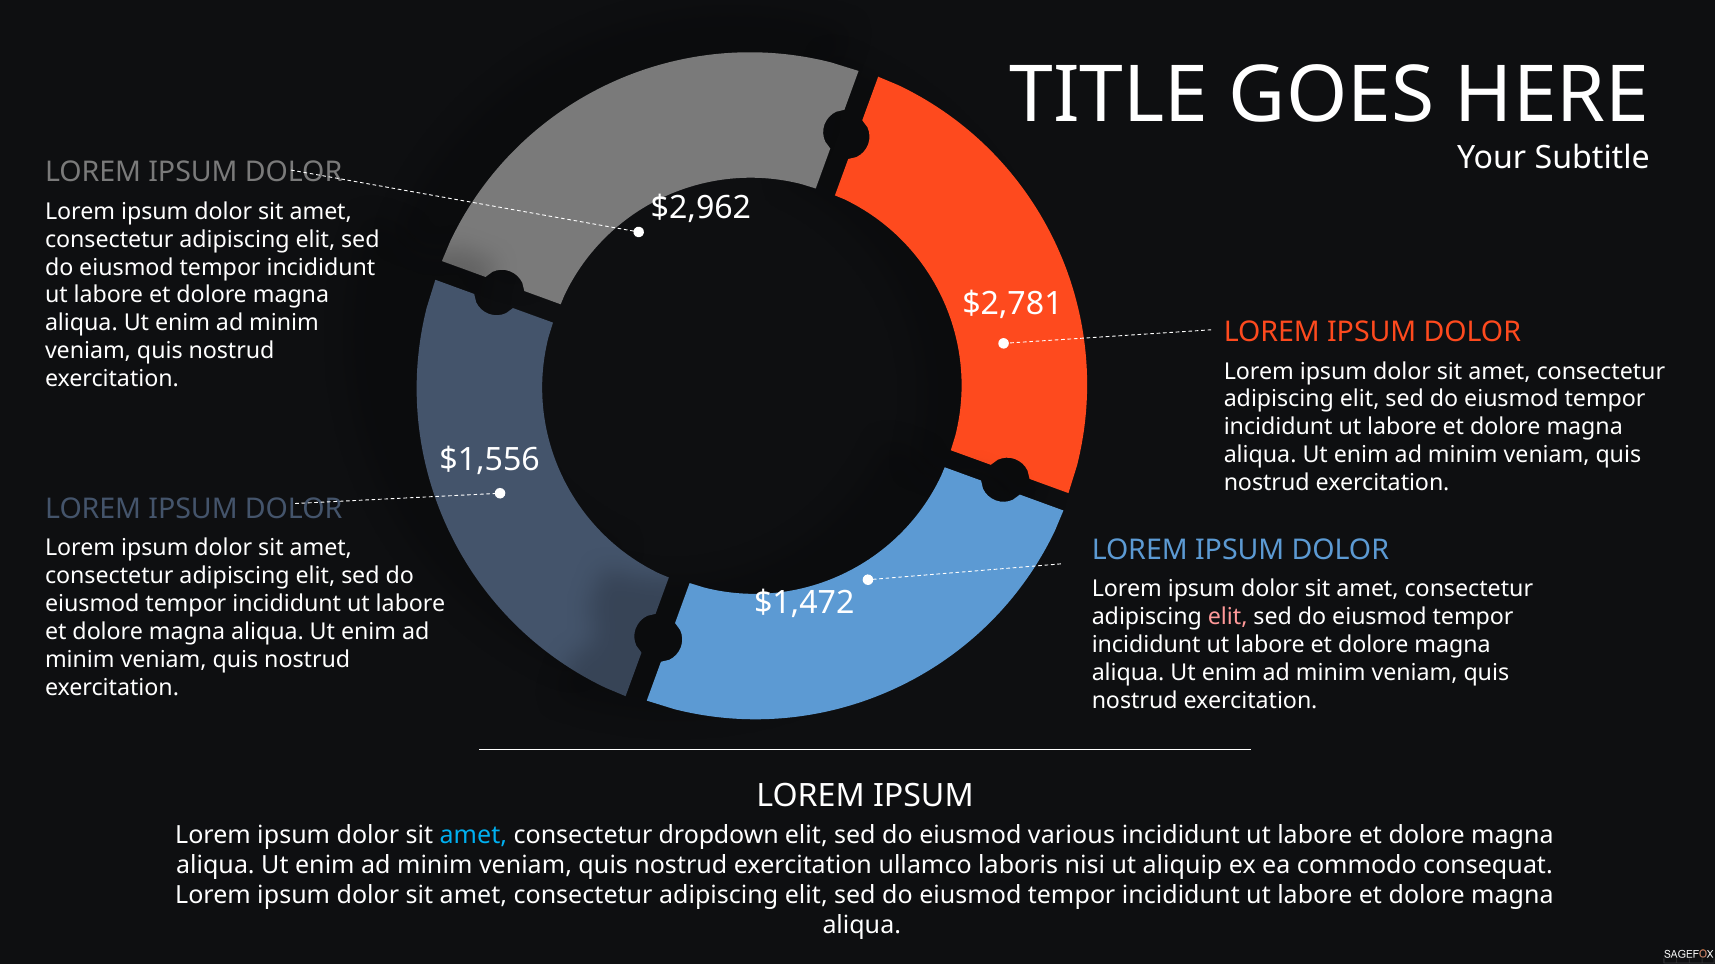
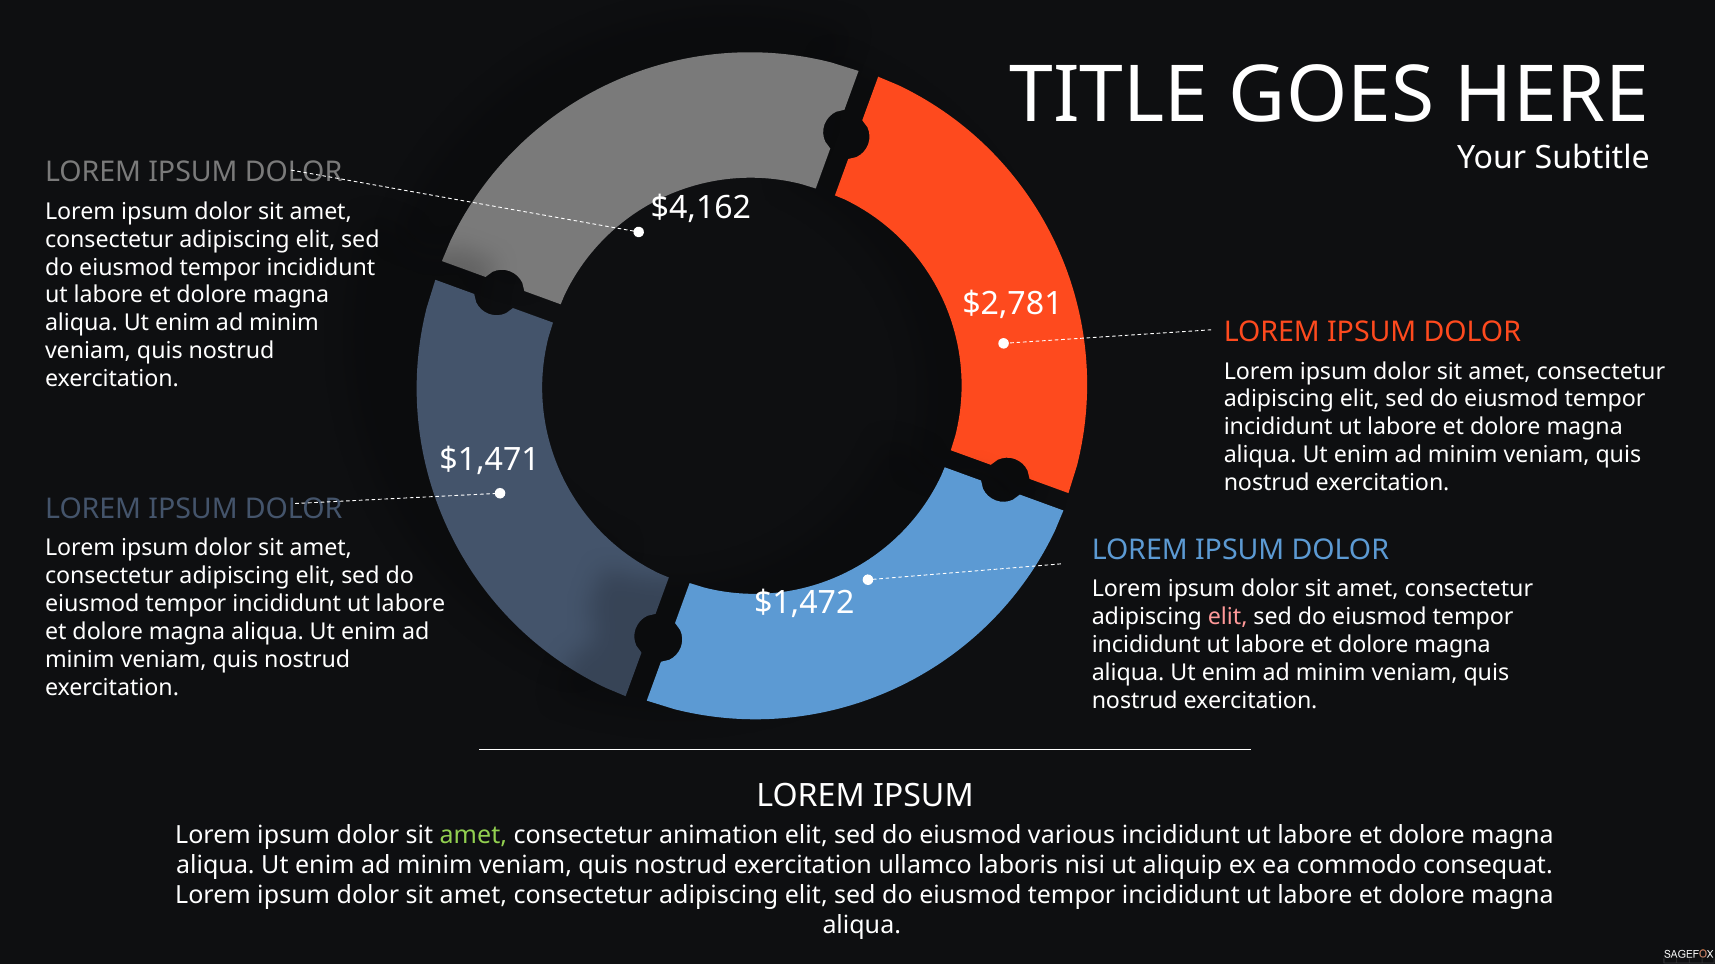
$2,962: $2,962 -> $4,162
$1,556: $1,556 -> $1,471
amet at (473, 835) colour: light blue -> light green
dropdown: dropdown -> animation
